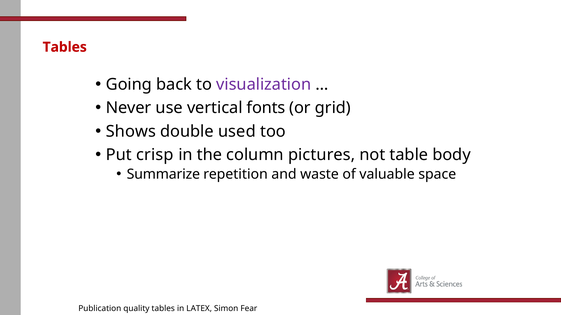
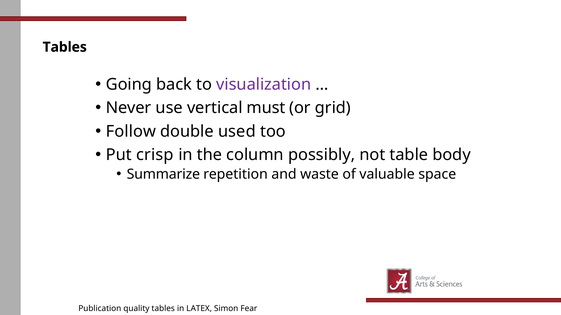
Tables at (65, 47) colour: red -> black
fonts: fonts -> must
Shows: Shows -> Follow
pictures: pictures -> possibly
